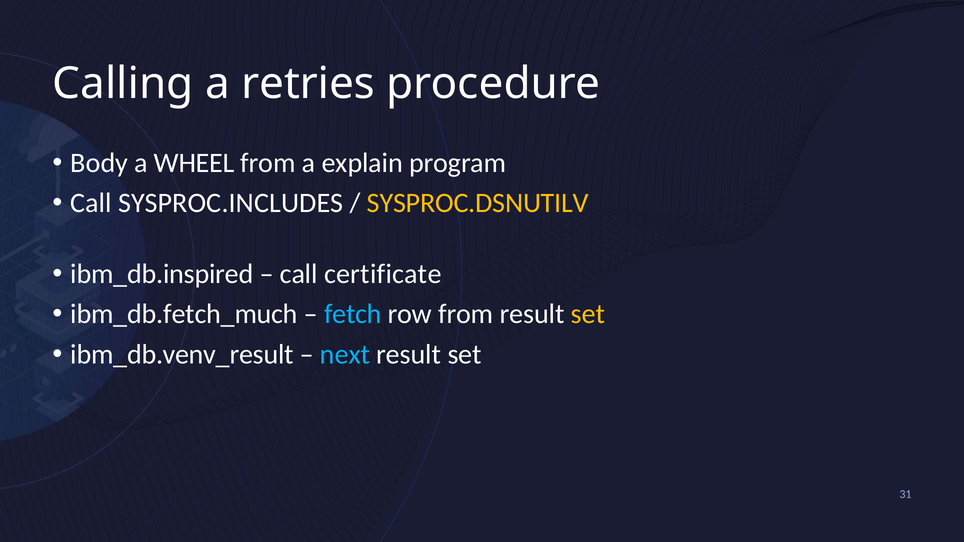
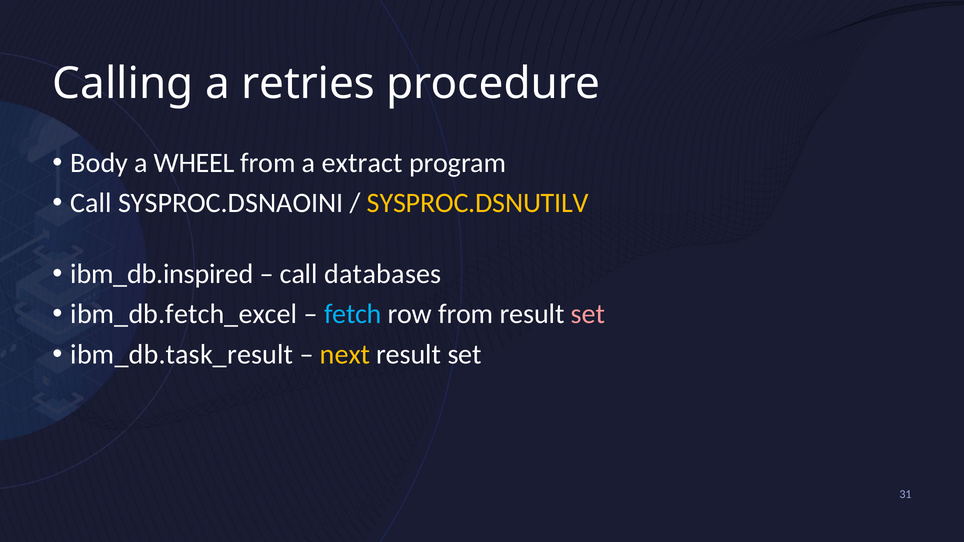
explain: explain -> extract
SYSPROC.INCLUDES: SYSPROC.INCLUDES -> SYSPROC.DSNAOINI
certificate: certificate -> databases
ibm_db.fetch_much: ibm_db.fetch_much -> ibm_db.fetch_excel
set at (588, 314) colour: yellow -> pink
ibm_db.venv_result: ibm_db.venv_result -> ibm_db.task_result
next colour: light blue -> yellow
